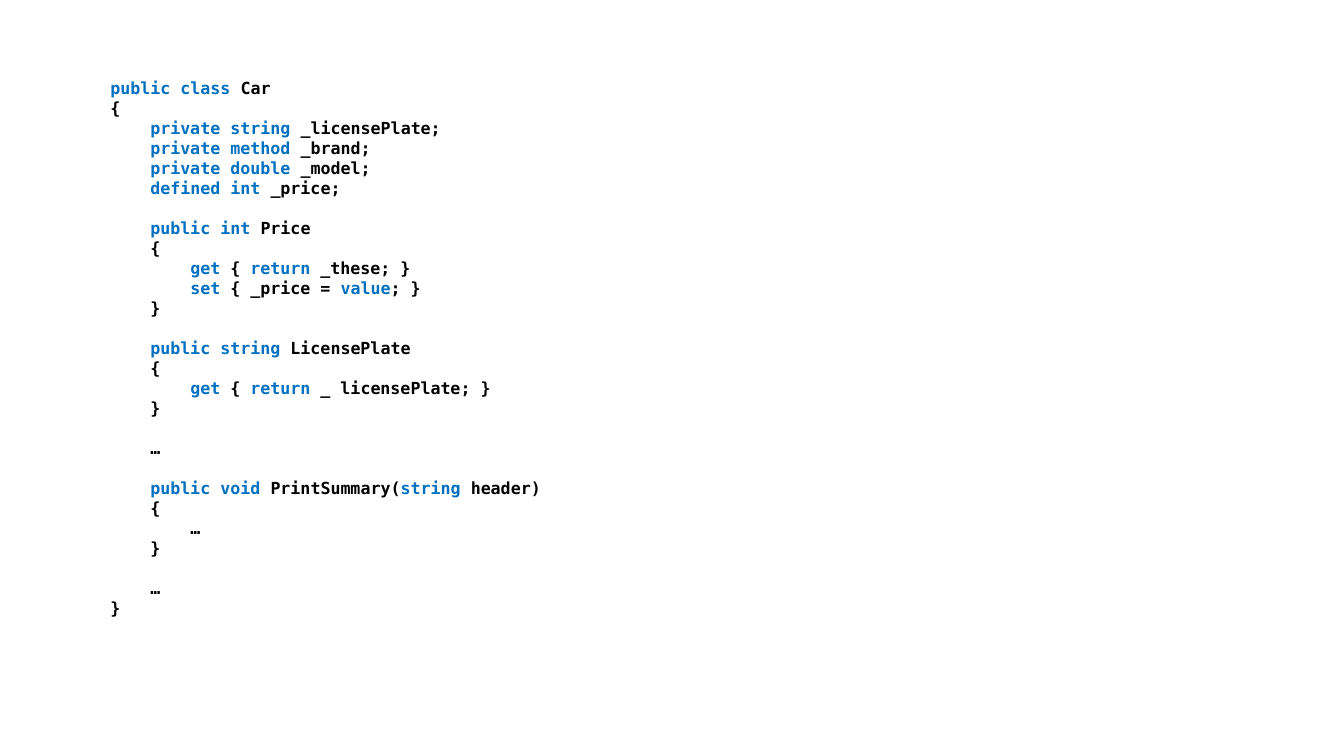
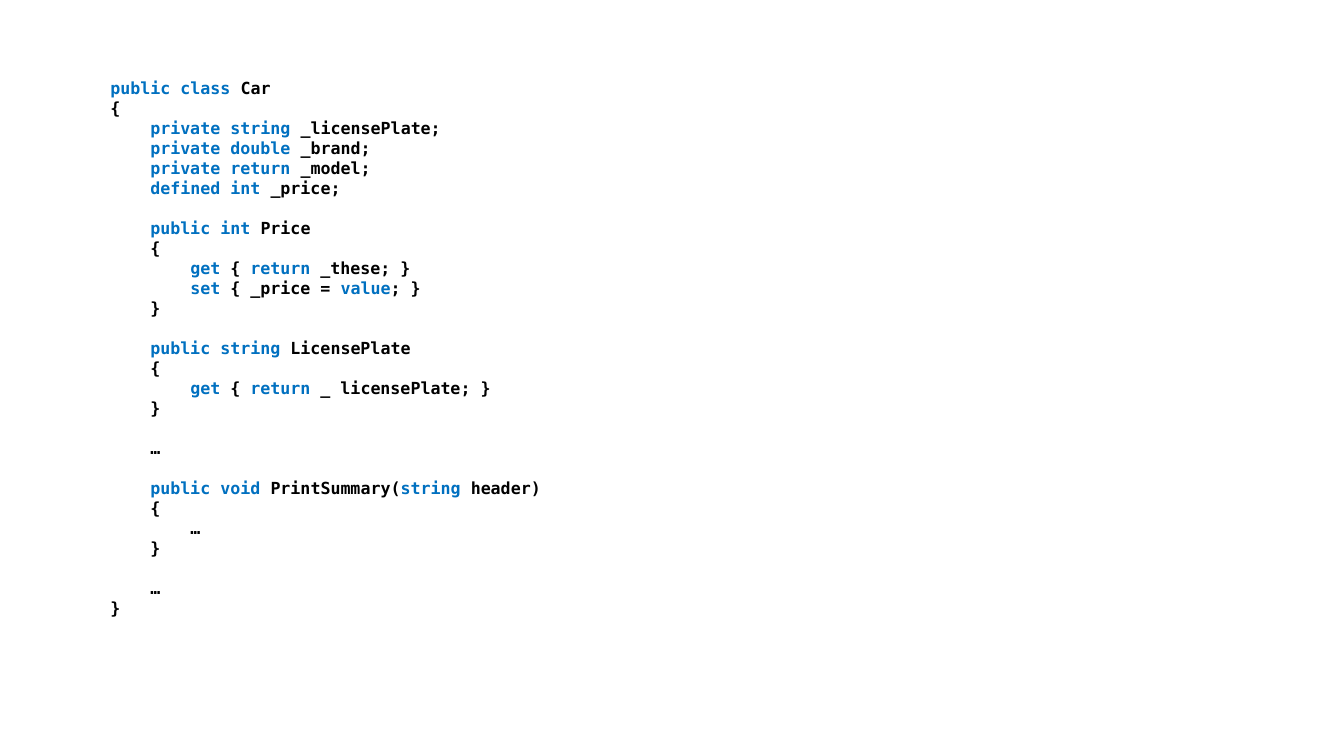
method: method -> double
private double: double -> return
